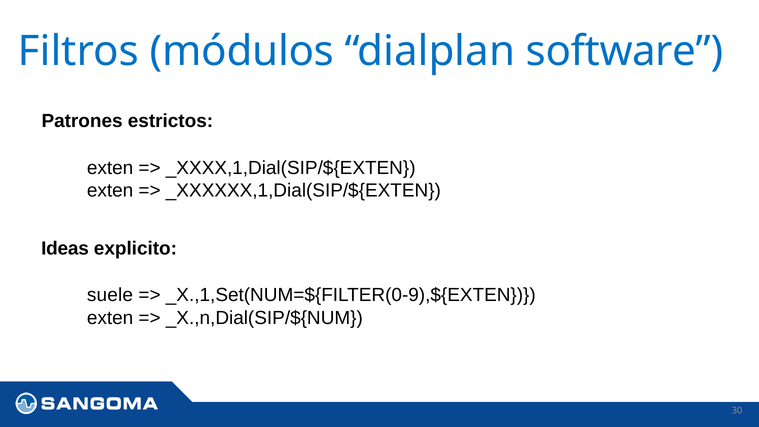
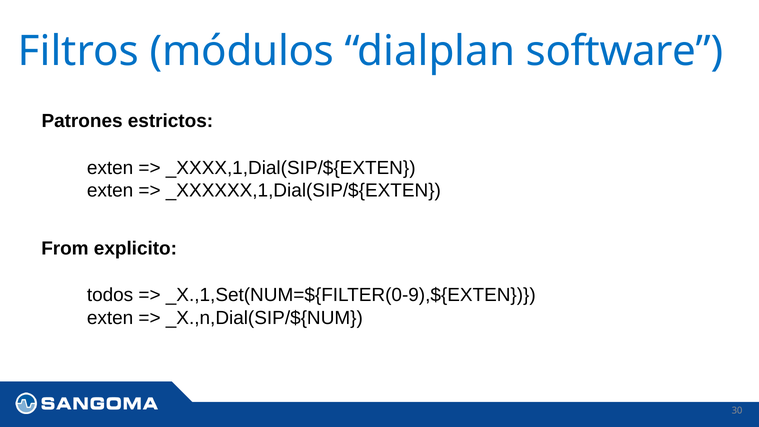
Ideas: Ideas -> From
suele: suele -> todos
